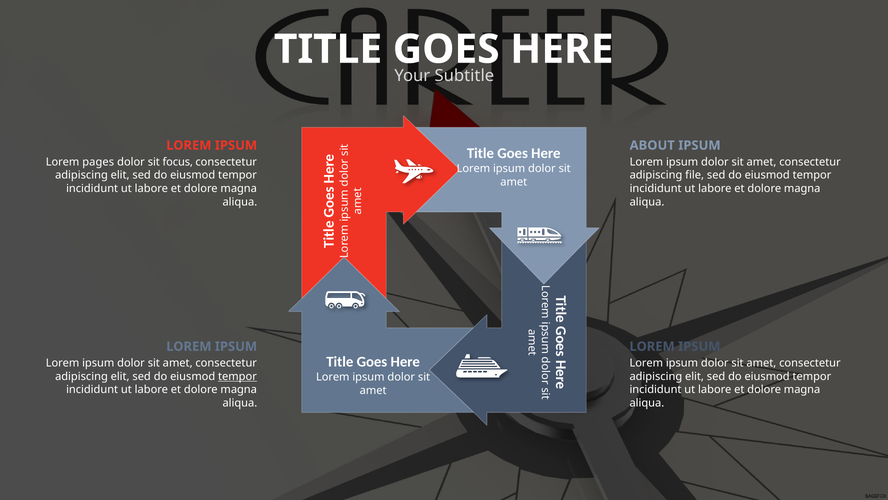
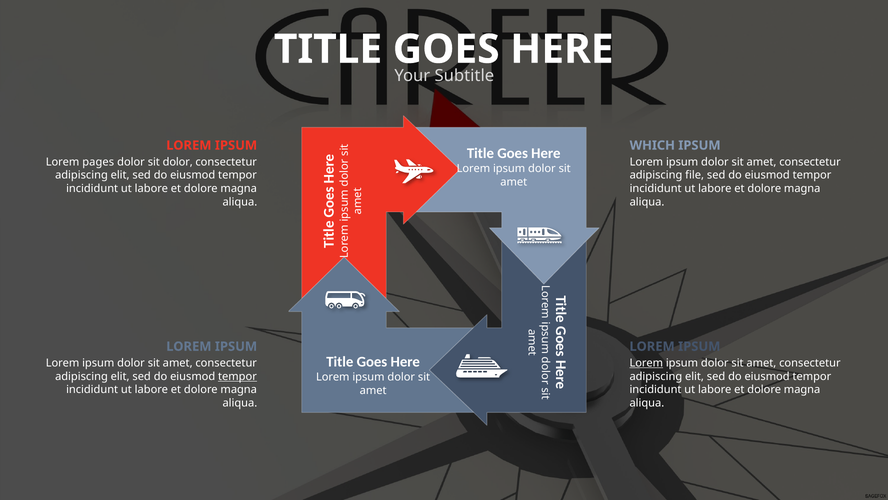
ABOUT: ABOUT -> WHICH
sit focus: focus -> dolor
Lorem at (646, 363) underline: none -> present
